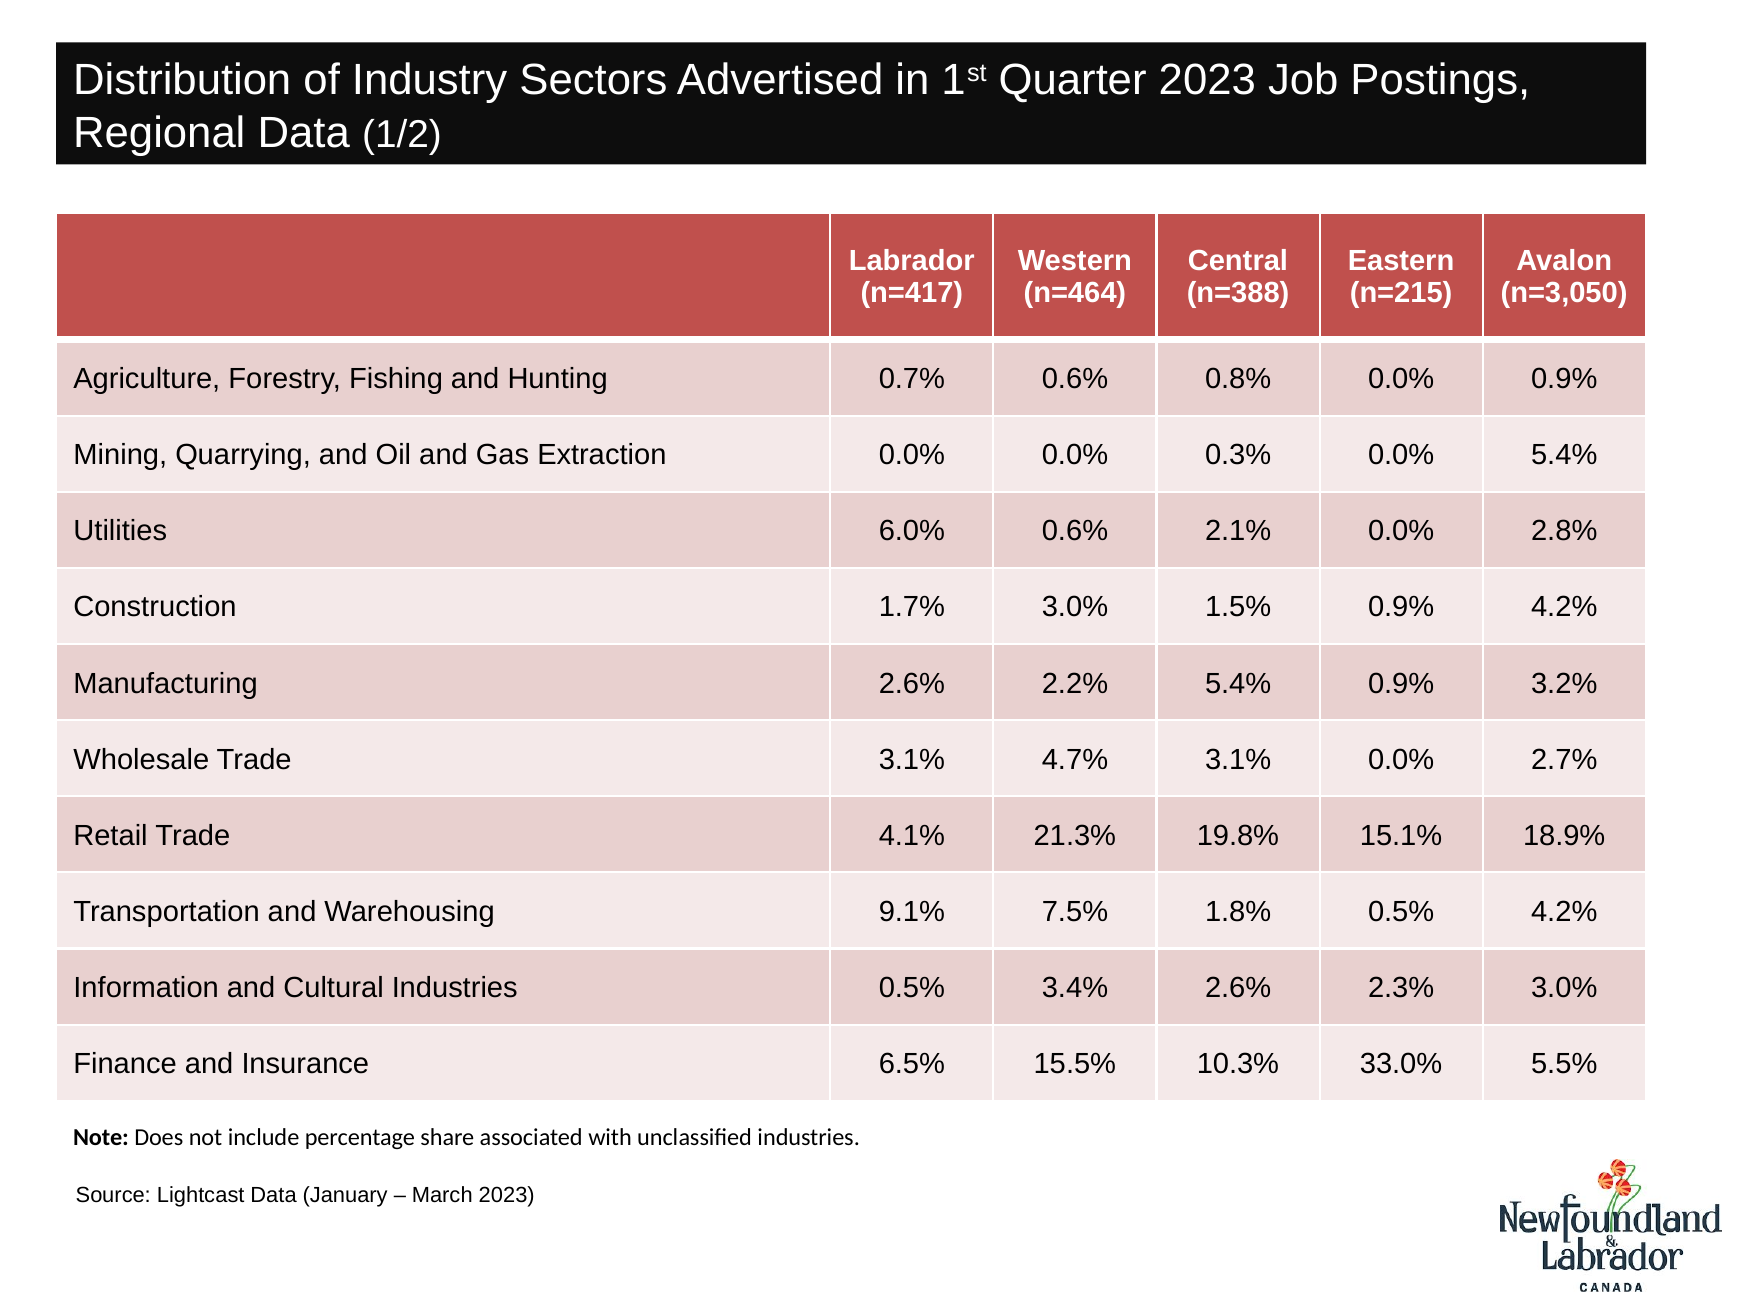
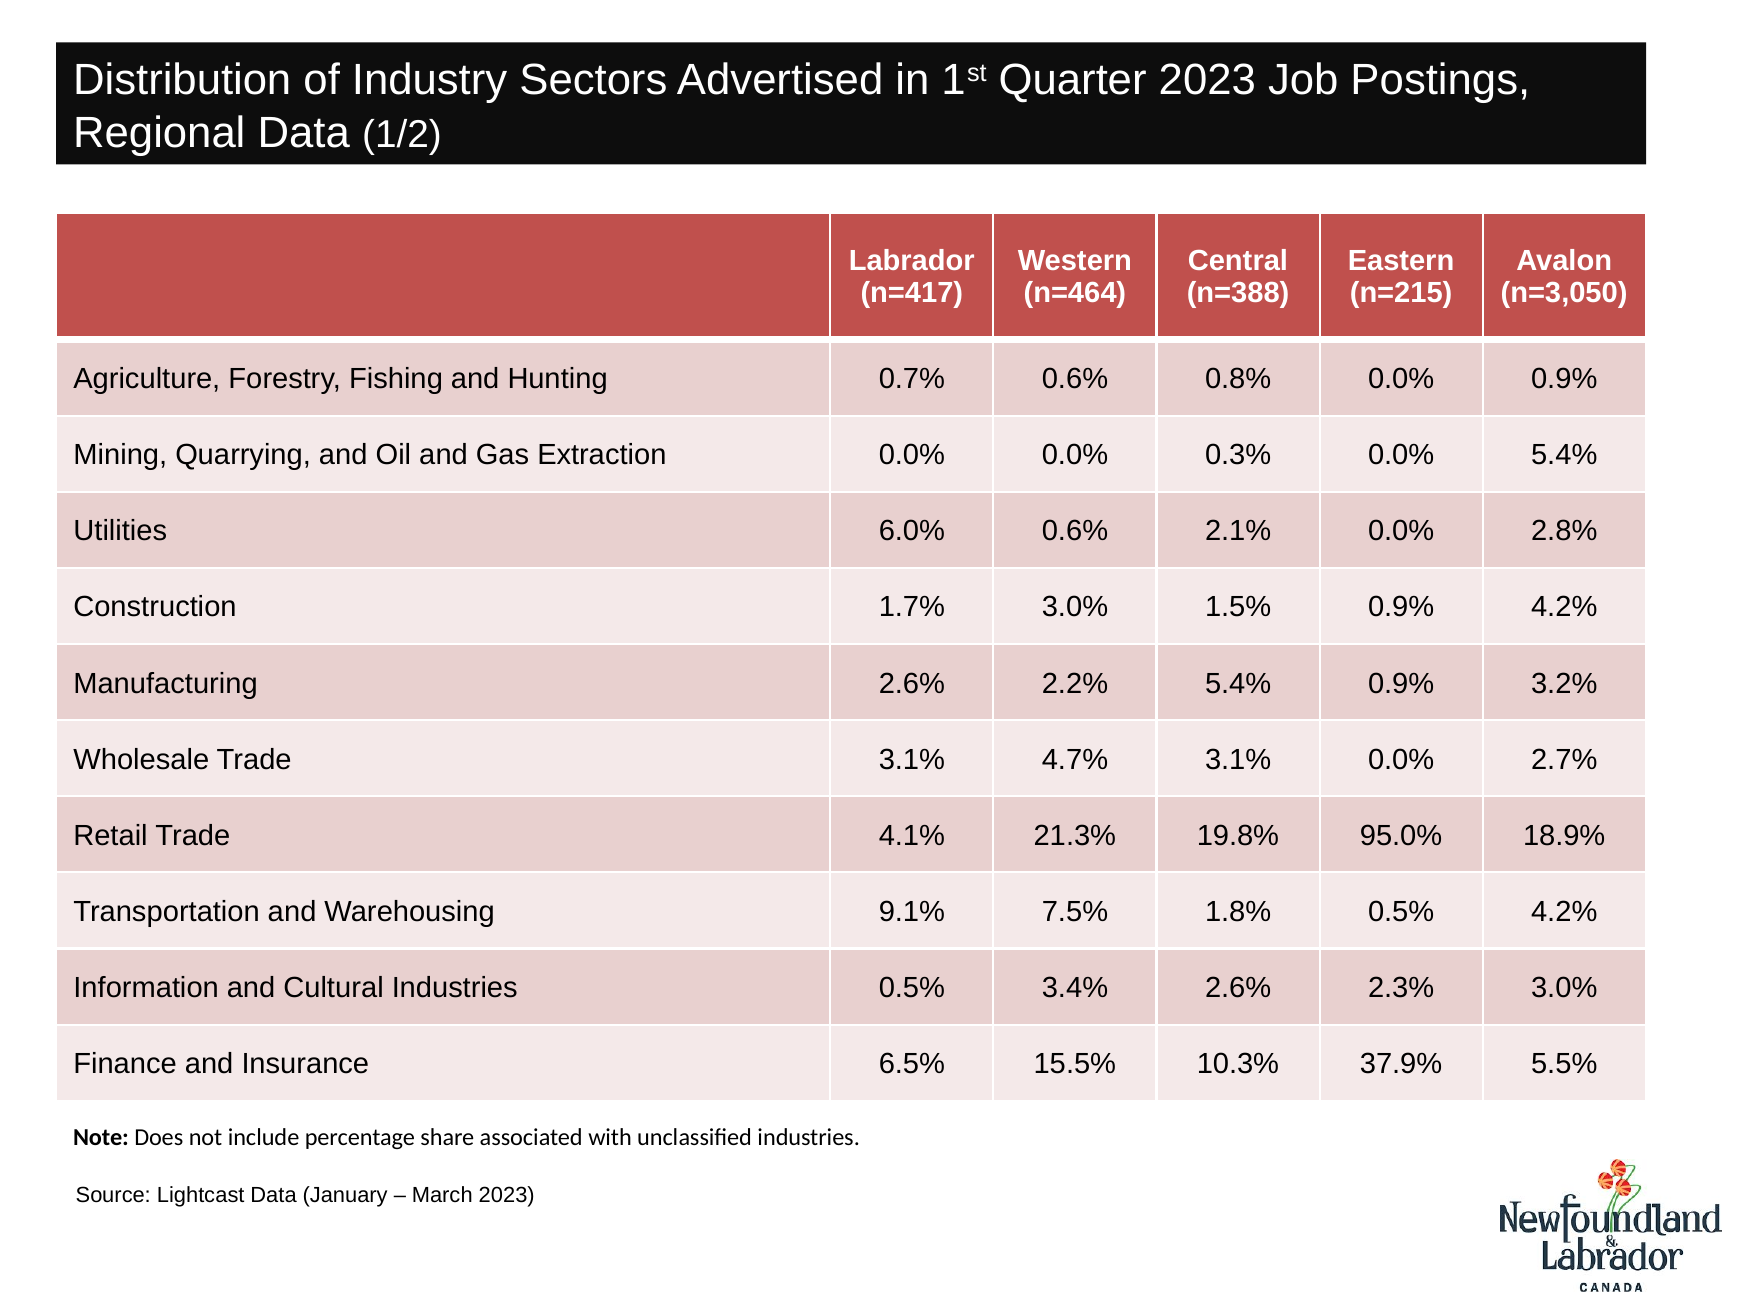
15.1%: 15.1% -> 95.0%
33.0%: 33.0% -> 37.9%
